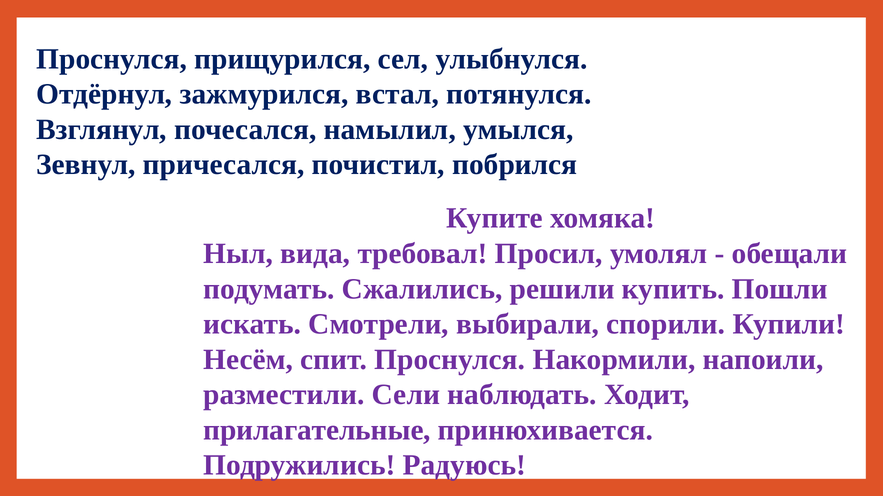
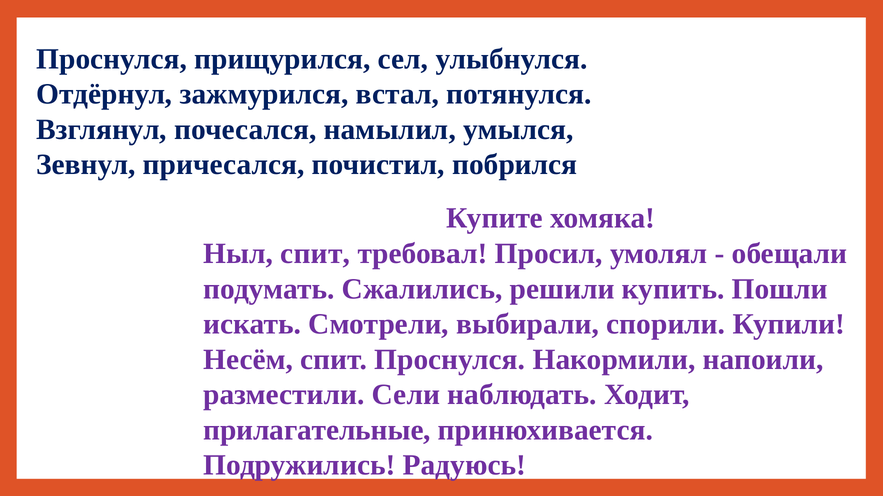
Ныл вида: вида -> спит
